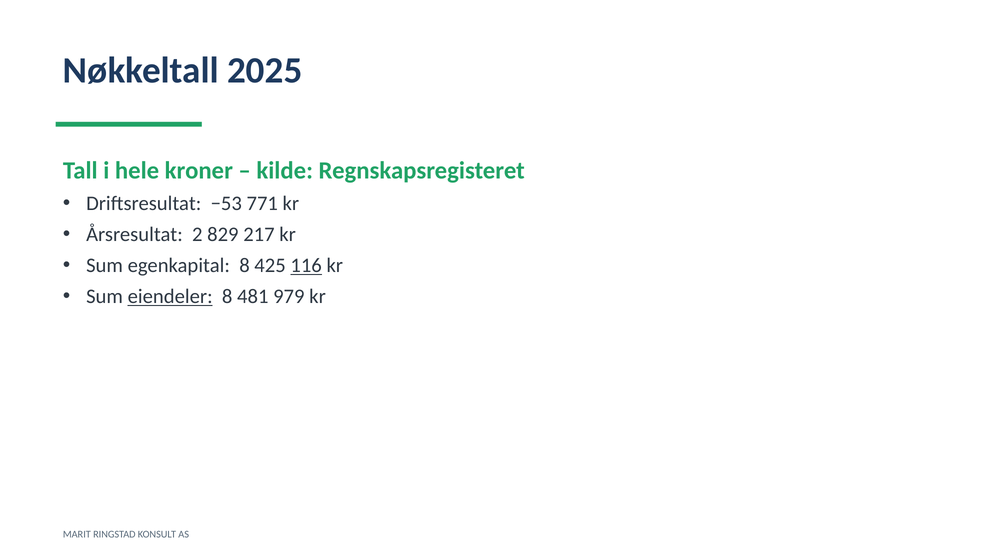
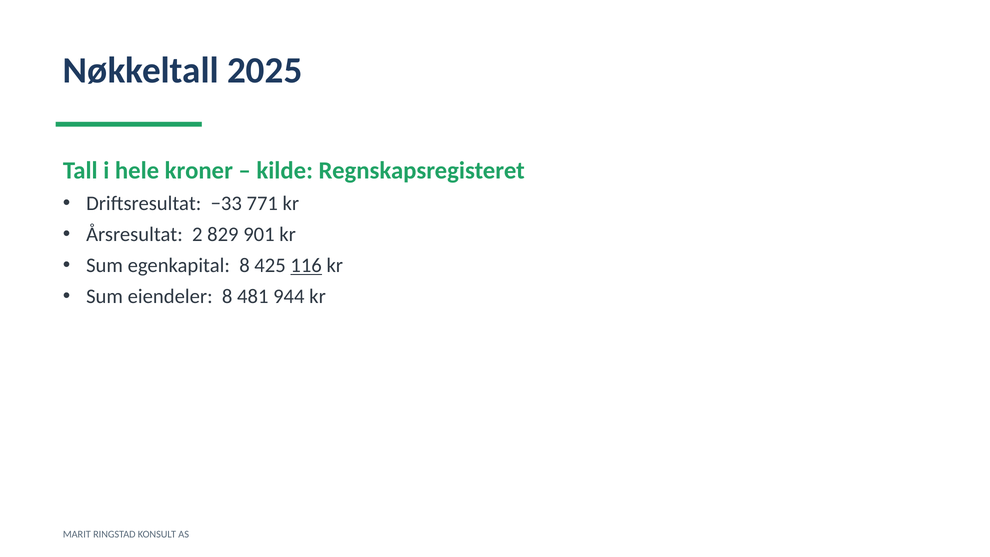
−53: −53 -> −33
217: 217 -> 901
eiendeler underline: present -> none
979: 979 -> 944
